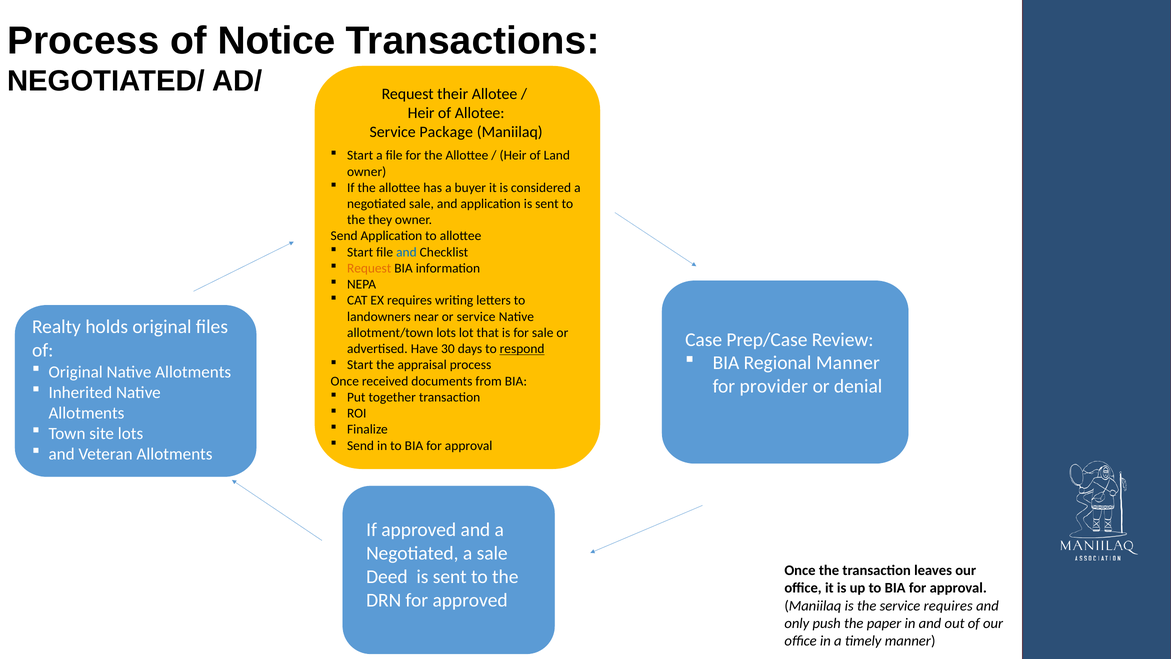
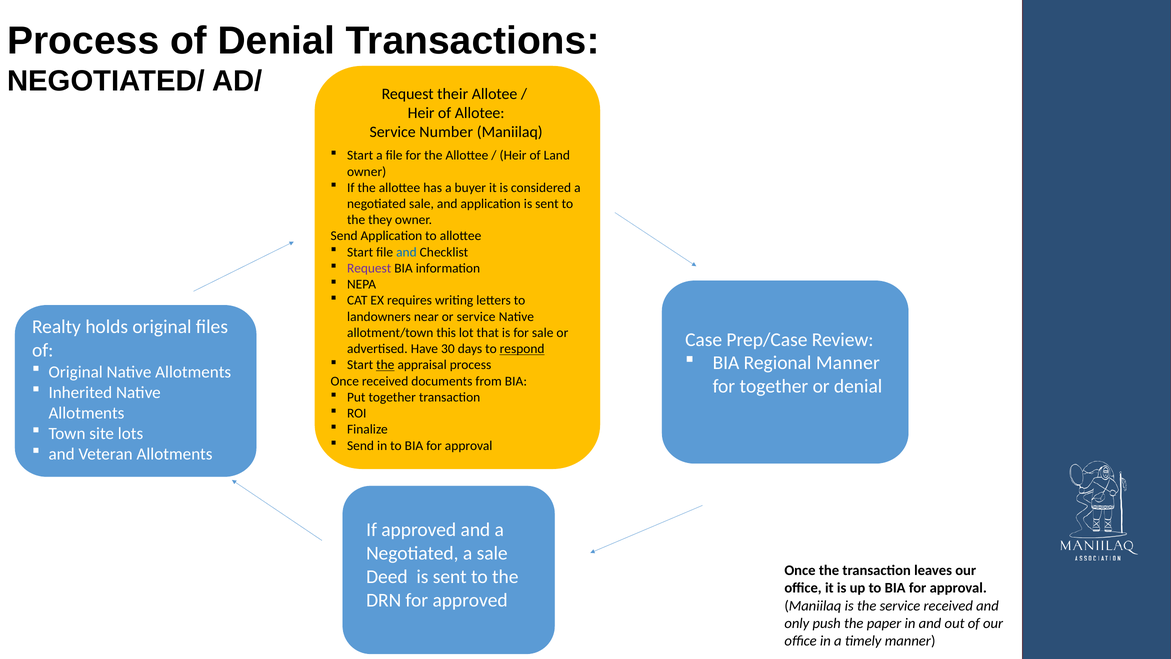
of Notice: Notice -> Denial
Package: Package -> Number
Request at (369, 268) colour: orange -> purple
allotment/town lots: lots -> this
the at (385, 365) underline: none -> present
for provider: provider -> together
service requires: requires -> received
